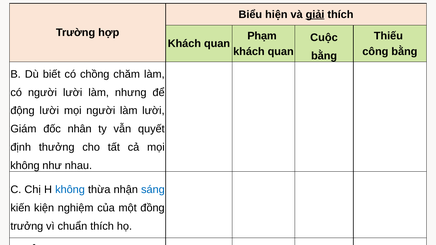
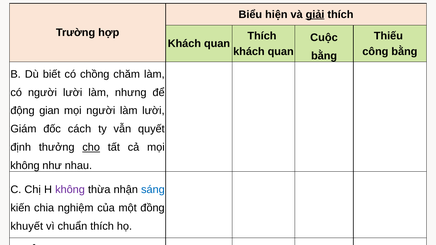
Phạm at (262, 36): Phạm -> Thích
động lười: lười -> gian
đốc nhân: nhân -> cách
cho at (91, 147) underline: none -> present
không at (70, 190) colour: blue -> purple
kiện: kiện -> chia
trưởng: trưởng -> khuyết
